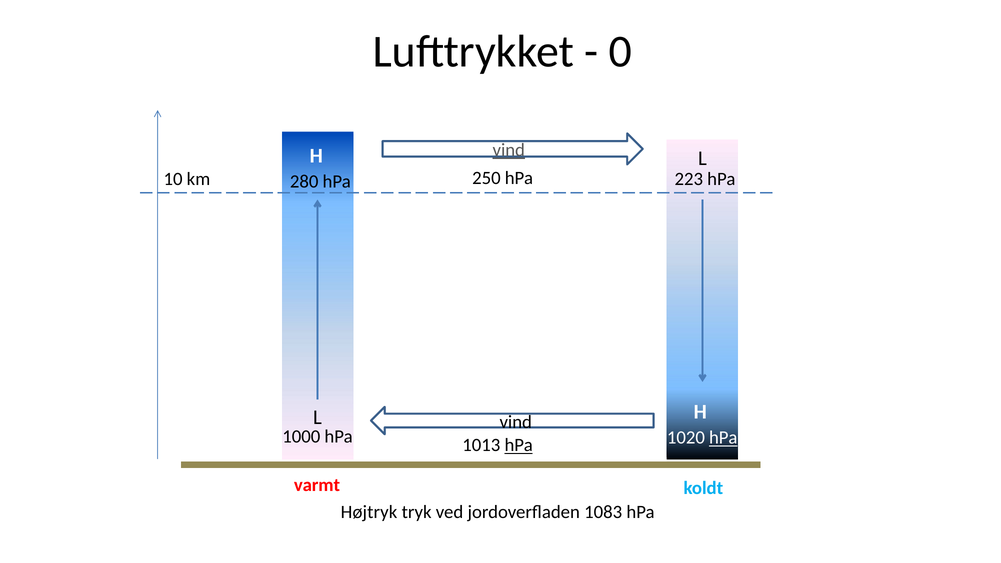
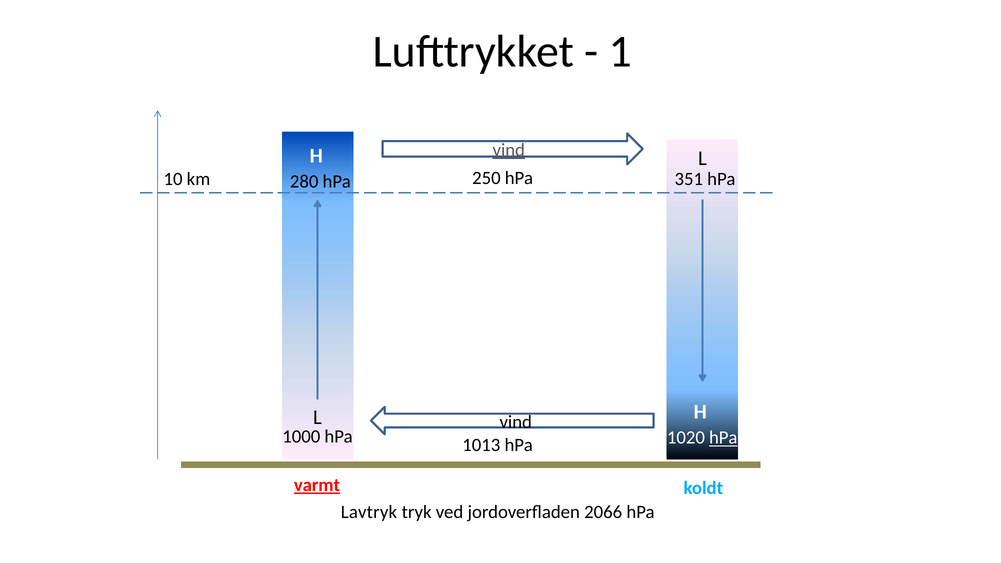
0: 0 -> 1
223: 223 -> 351
hPa at (519, 445) underline: present -> none
varmt underline: none -> present
Højtryk: Højtryk -> Lavtryk
1083: 1083 -> 2066
